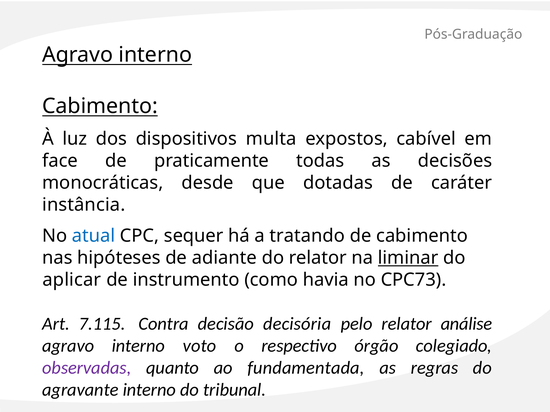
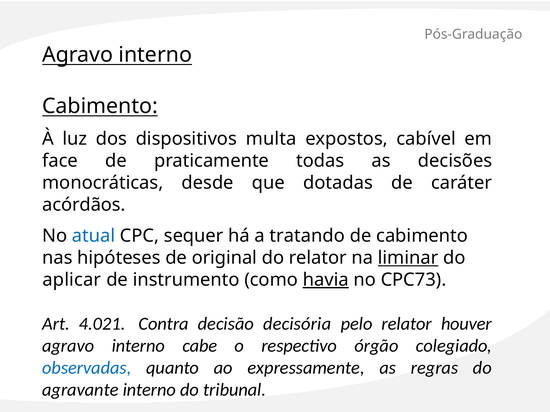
instância: instância -> acórdãos
adiante: adiante -> original
havia underline: none -> present
7.115: 7.115 -> 4.021
análise: análise -> houver
voto: voto -> cabe
observadas colour: purple -> blue
fundamentada: fundamentada -> expressamente
